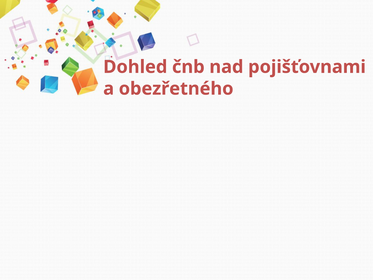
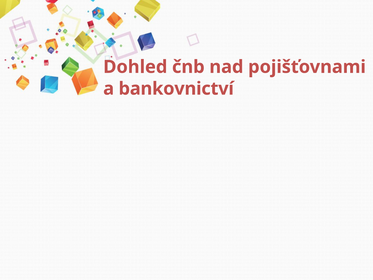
obezřetného: obezřetného -> bankovnictví
